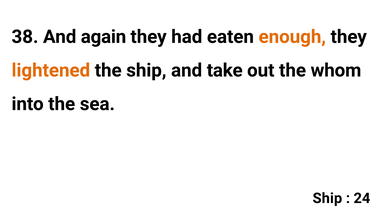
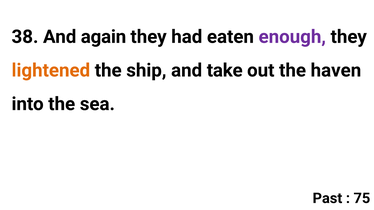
enough colour: orange -> purple
whom: whom -> haven
Ship at (327, 199): Ship -> Past
24: 24 -> 75
